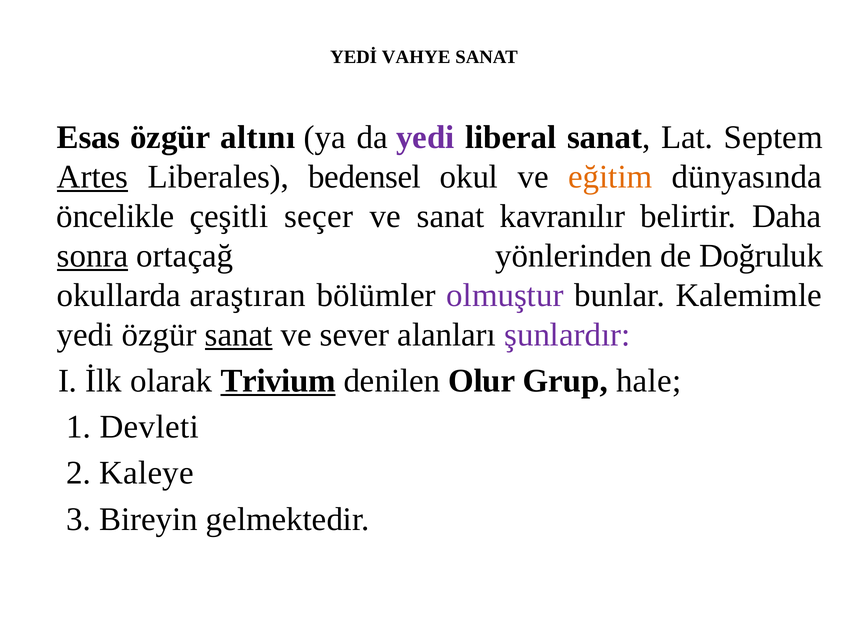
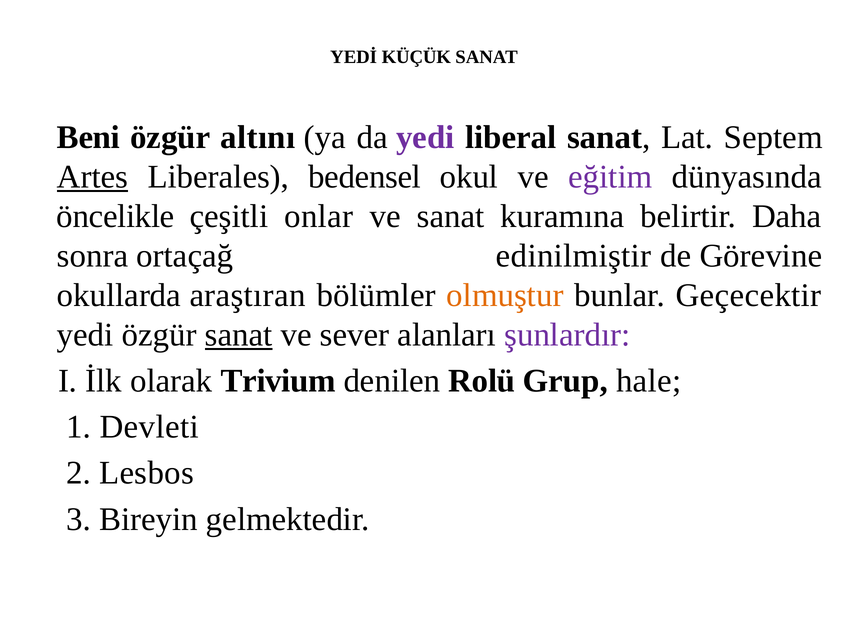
VAHYE: VAHYE -> KÜÇÜK
Esas: Esas -> Beni
eğitim colour: orange -> purple
seçer: seçer -> onlar
kavranılır: kavranılır -> kuramına
sonra underline: present -> none
yönlerinden: yönlerinden -> edinilmiştir
Doğruluk: Doğruluk -> Görevine
olmuştur colour: purple -> orange
Kalemimle: Kalemimle -> Geçecektir
Trivium underline: present -> none
Olur: Olur -> Rolü
Kaleye: Kaleye -> Lesbos
